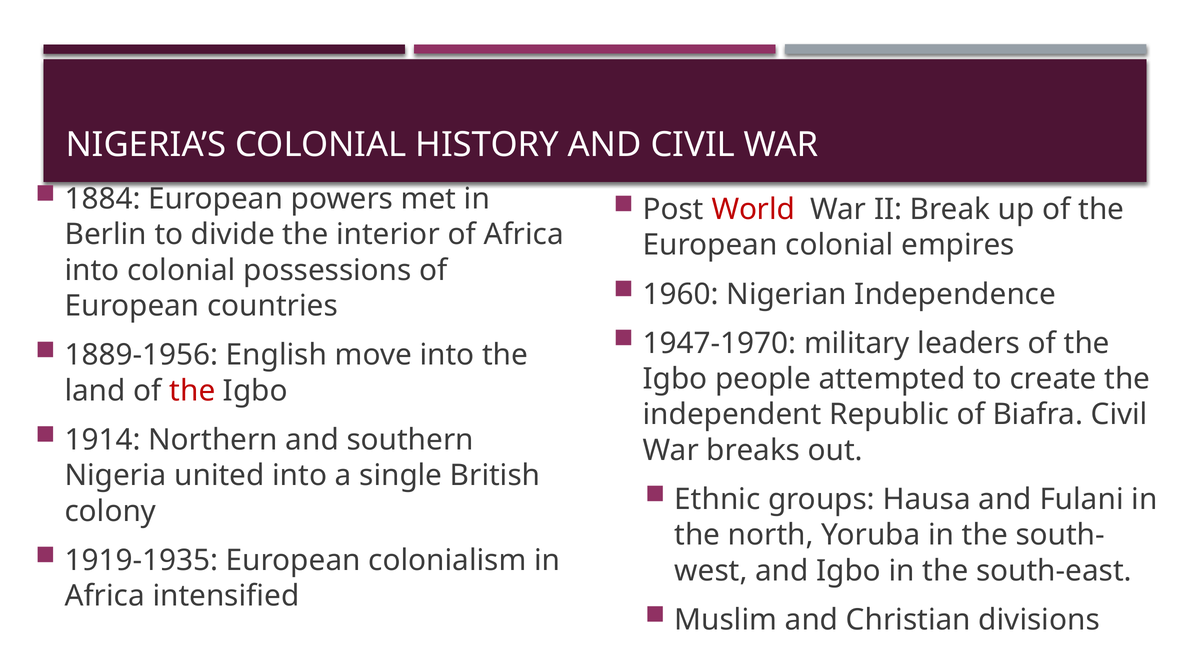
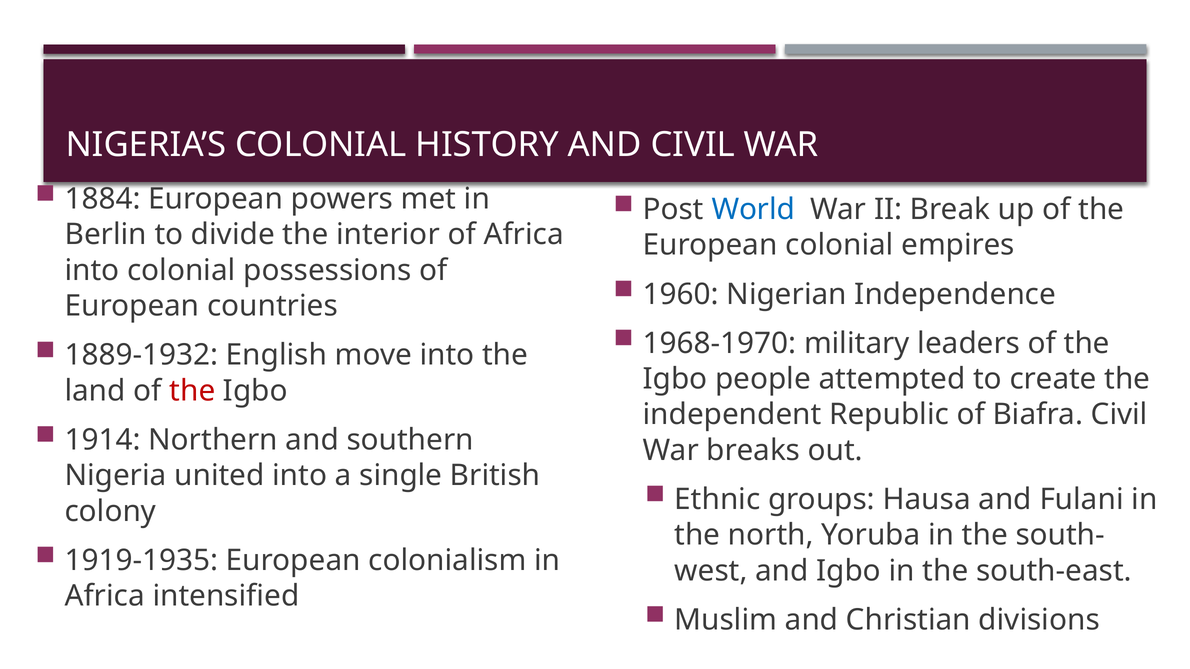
World colour: red -> blue
1947-1970: 1947-1970 -> 1968-1970
1889-1956: 1889-1956 -> 1889-1932
